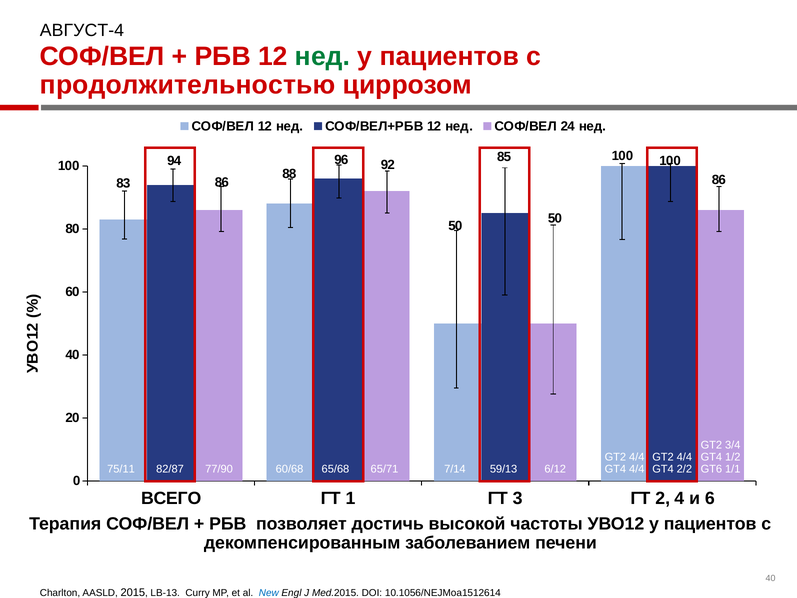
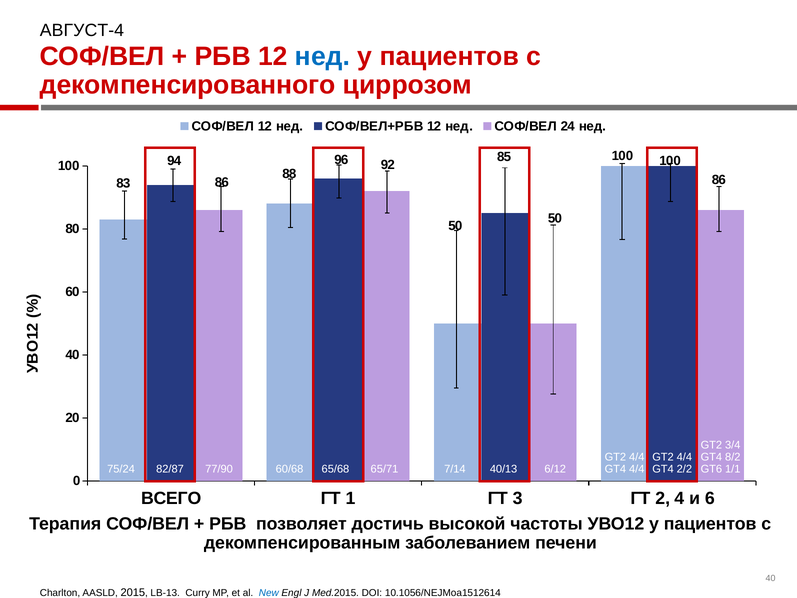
нед at (323, 56) colour: green -> blue
продолжительностью: продолжительностью -> декомпенсированного
1/2: 1/2 -> 8/2
75/11: 75/11 -> 75/24
59/13: 59/13 -> 40/13
